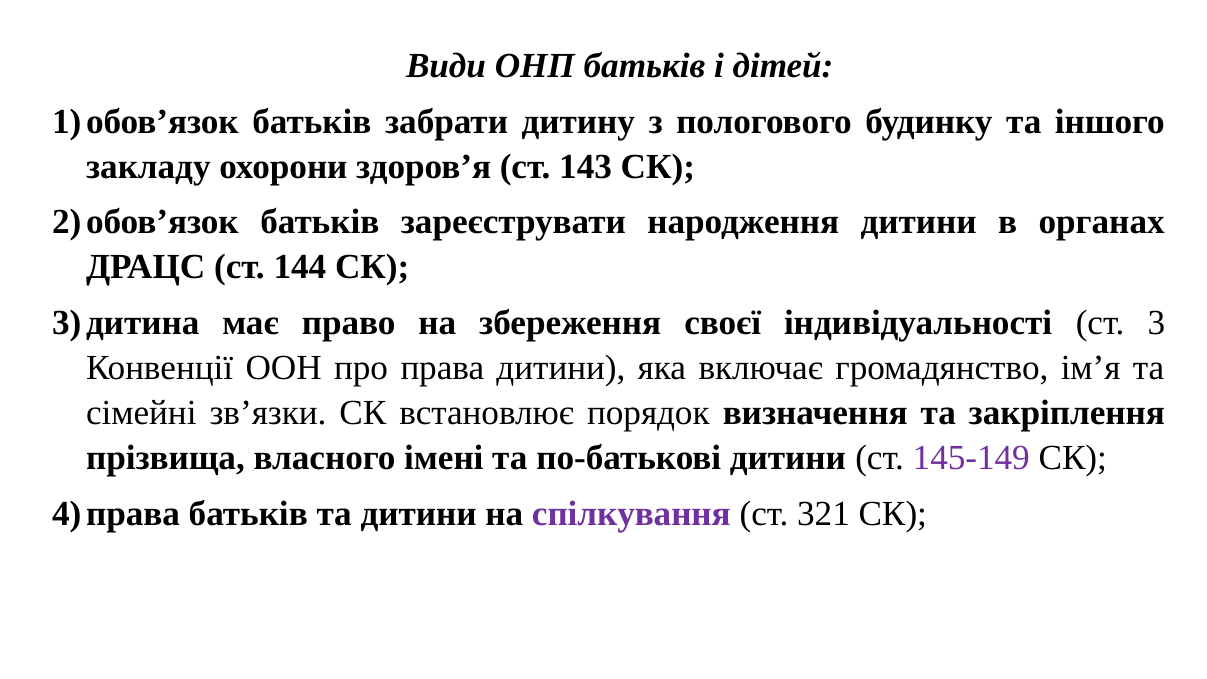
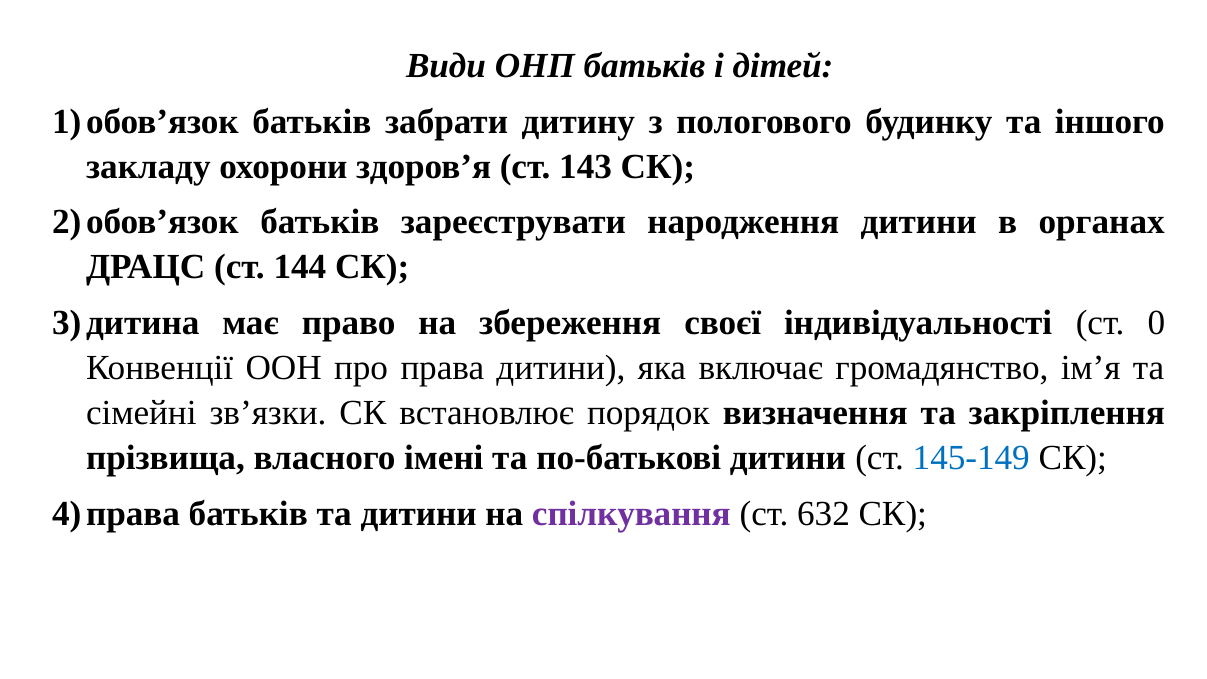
3: 3 -> 0
145-149 colour: purple -> blue
321: 321 -> 632
